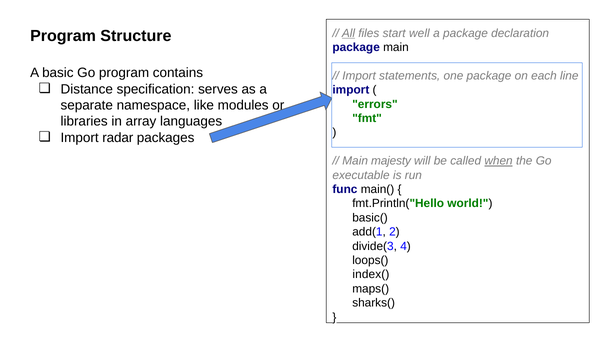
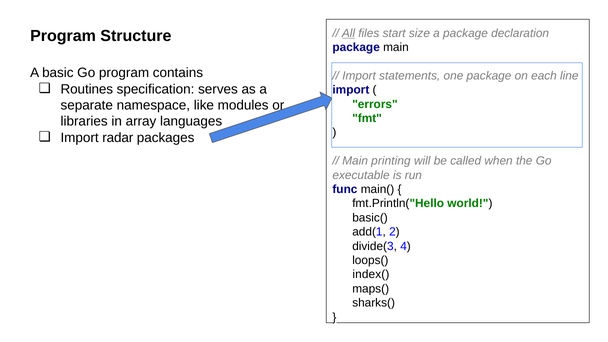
well: well -> size
Distance: Distance -> Routines
majesty: majesty -> printing
when underline: present -> none
